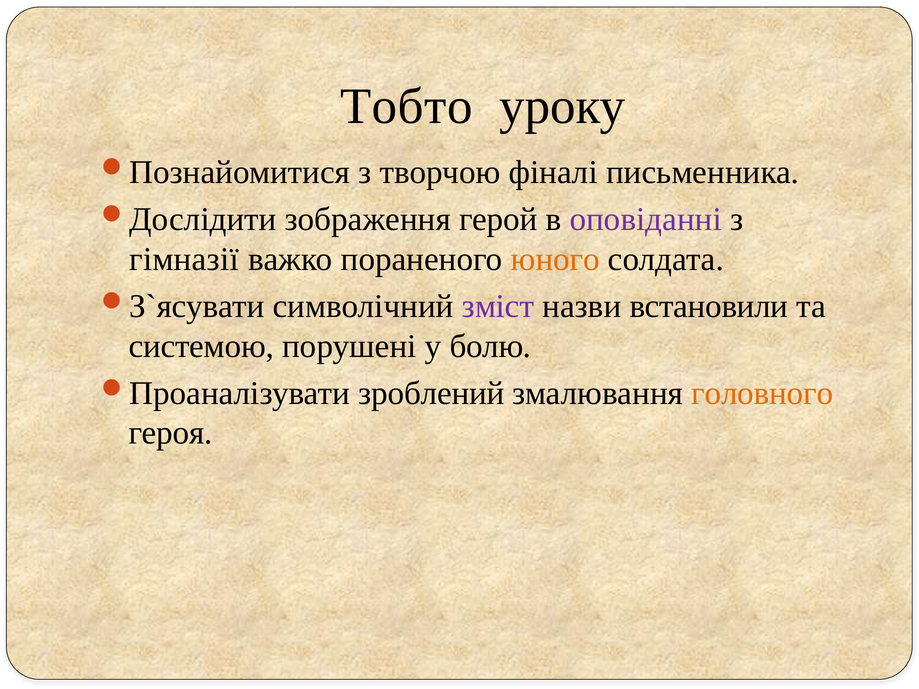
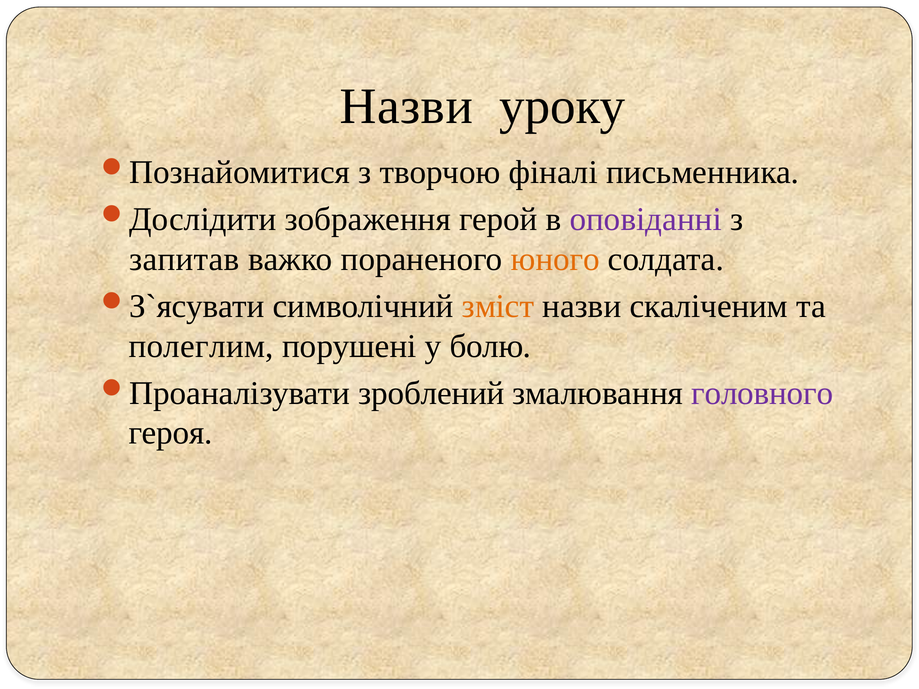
Тобто at (406, 106): Тобто -> Назви
гімназії: гімназії -> запитав
зміст colour: purple -> orange
встановили: встановили -> скаліченим
системою: системою -> полеглим
головного colour: orange -> purple
